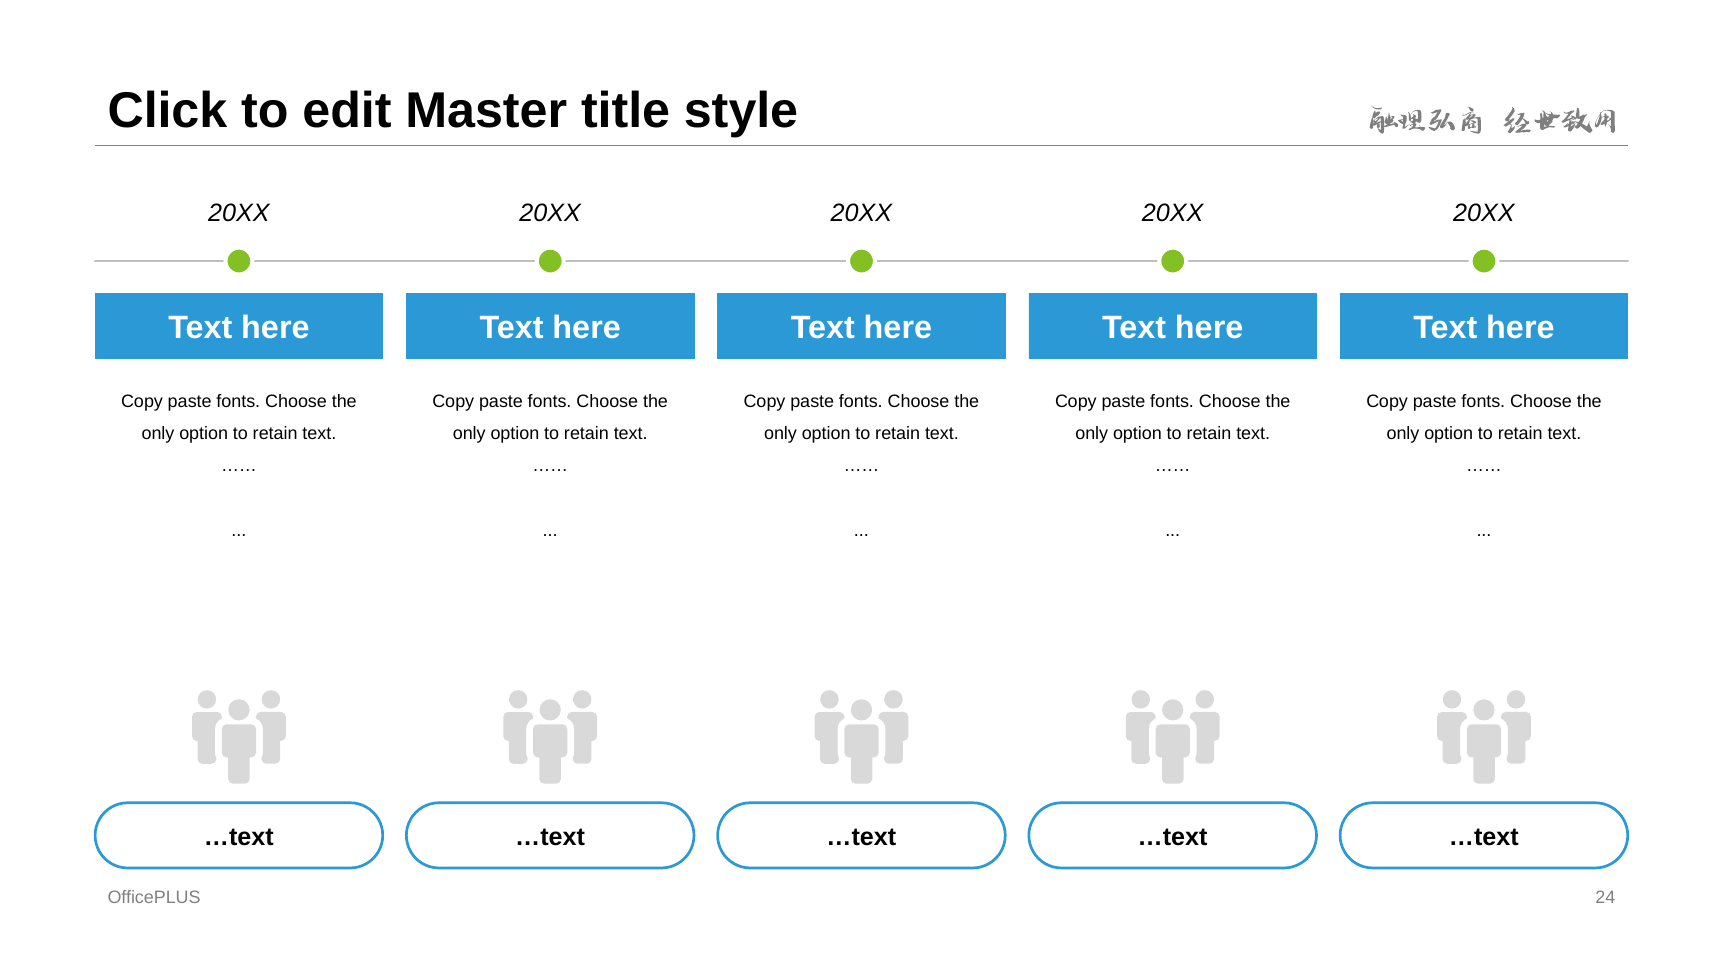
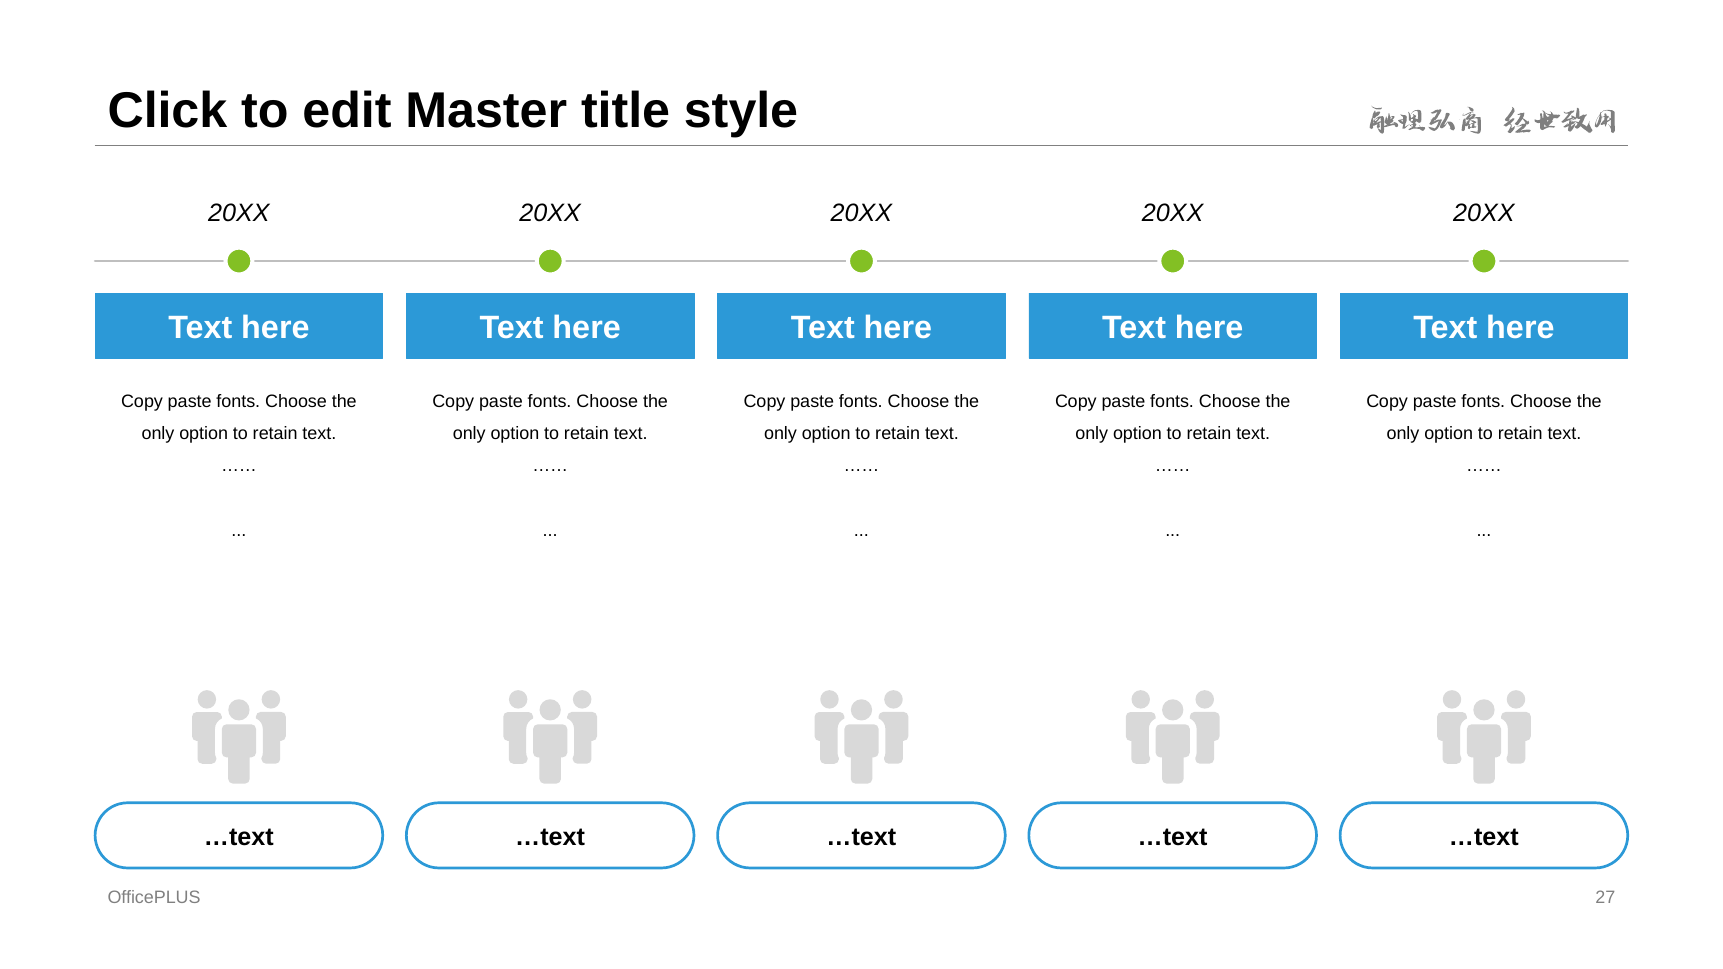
24: 24 -> 27
